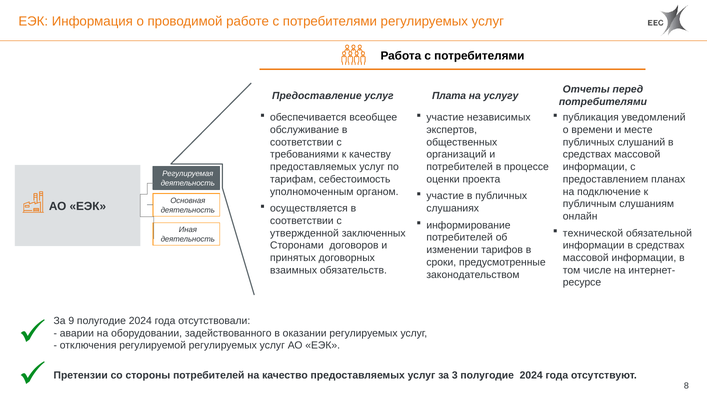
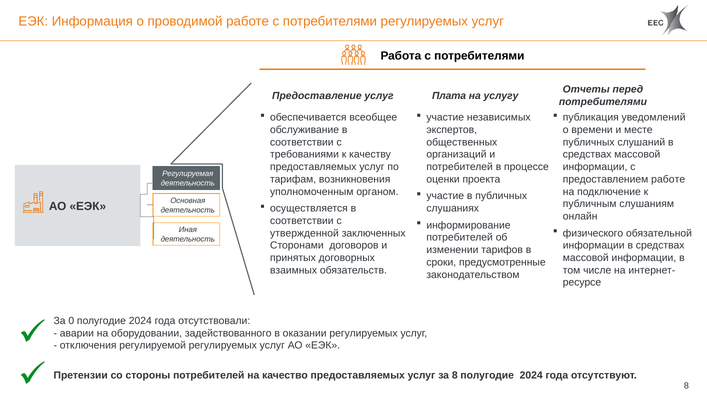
предоставлением планах: планах -> работе
себестоимость: себестоимость -> возникновения
технической: технической -> физического
9: 9 -> 0
за 3: 3 -> 8
